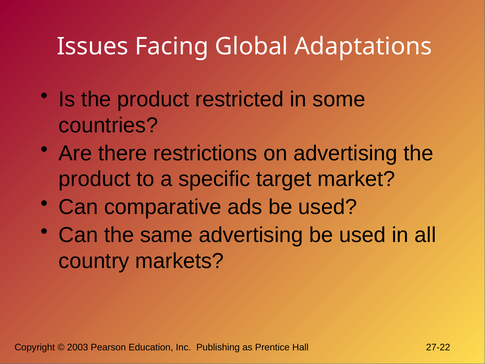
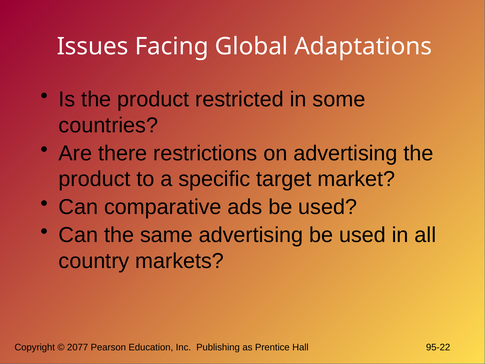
2003: 2003 -> 2077
27-22: 27-22 -> 95-22
